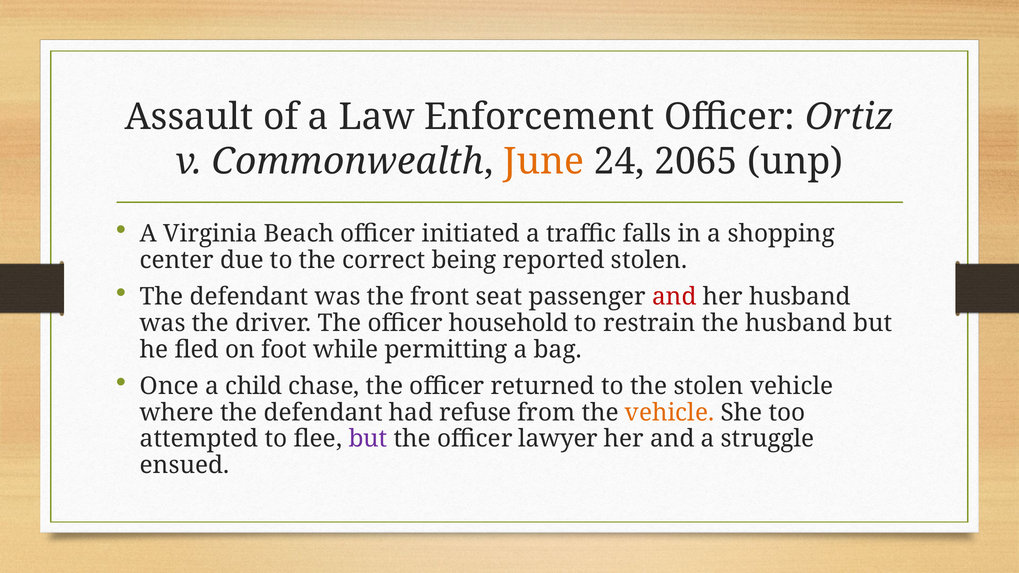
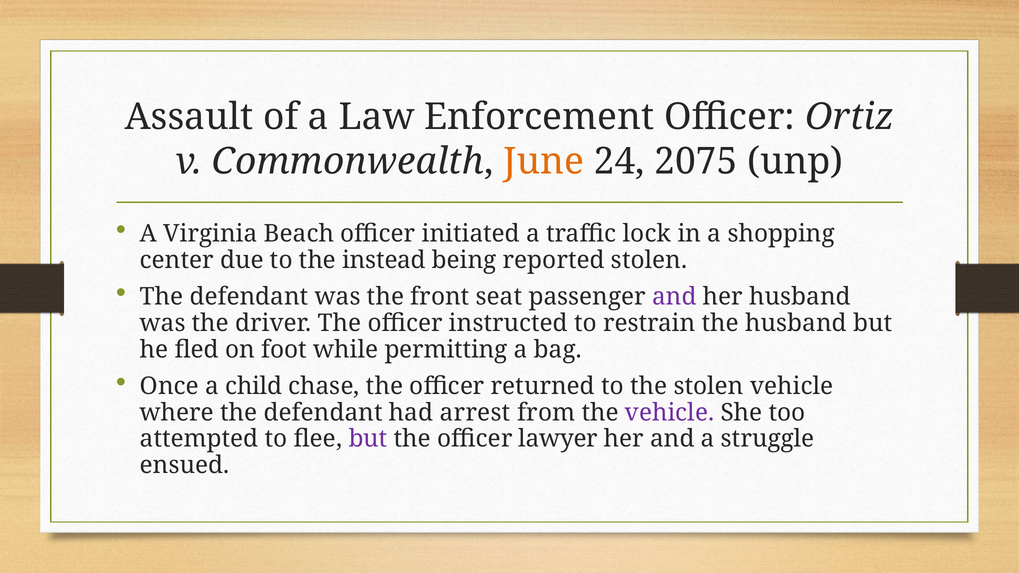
2065: 2065 -> 2075
falls: falls -> lock
correct: correct -> instead
and at (674, 297) colour: red -> purple
household: household -> instructed
refuse: refuse -> arrest
vehicle at (670, 413) colour: orange -> purple
